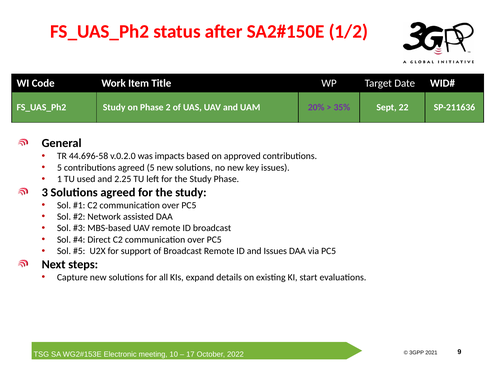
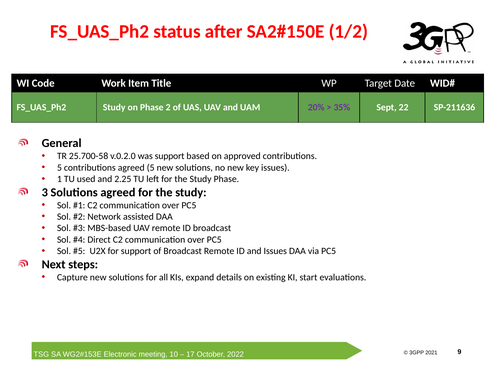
44.696-58: 44.696-58 -> 25.700-58
was impacts: impacts -> support
